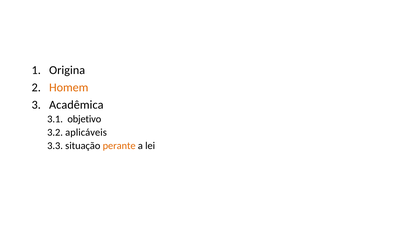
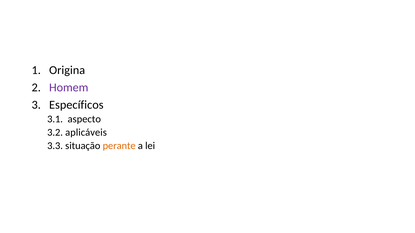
Homem colour: orange -> purple
Acadêmica: Acadêmica -> Específicos
objetivo: objetivo -> aspecto
